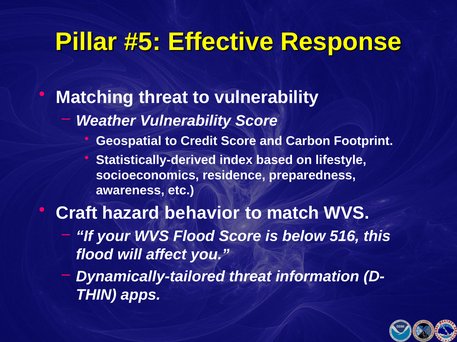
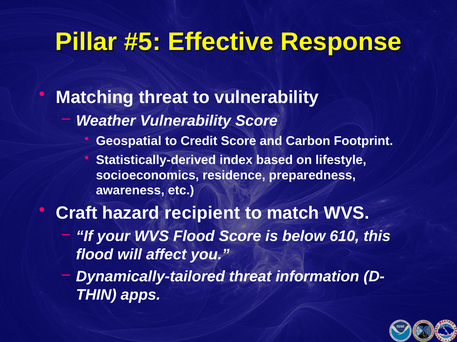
behavior: behavior -> recipient
516: 516 -> 610
